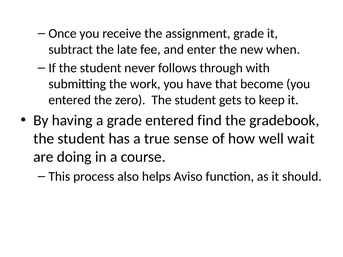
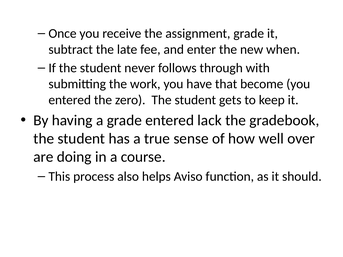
find: find -> lack
wait: wait -> over
